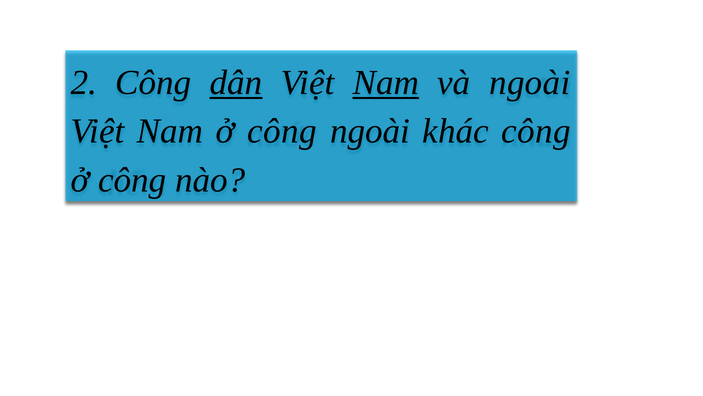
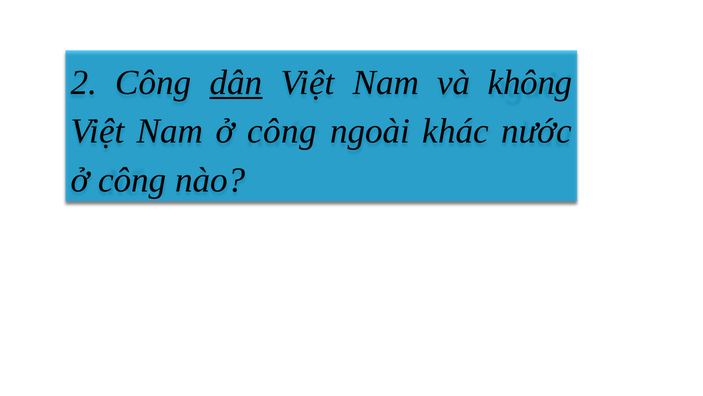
Nam at (386, 83) underline: present -> none
và ngoài: ngoài -> không
khác công: công -> nước
